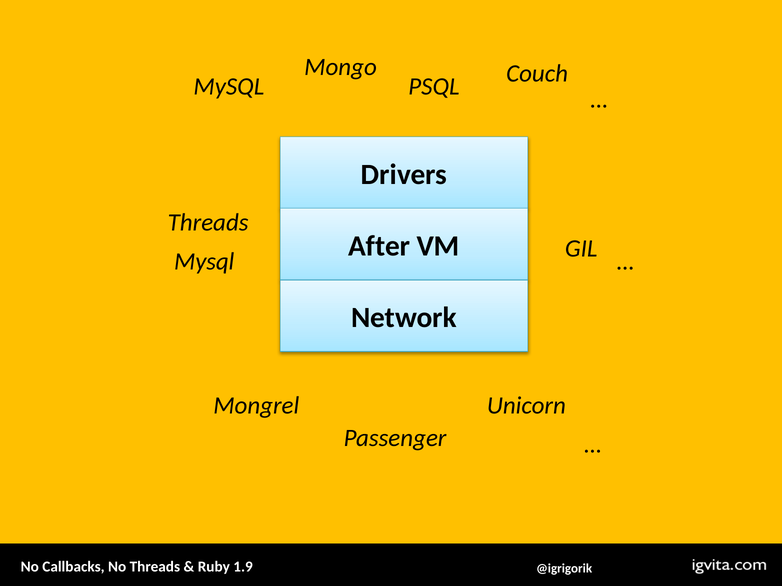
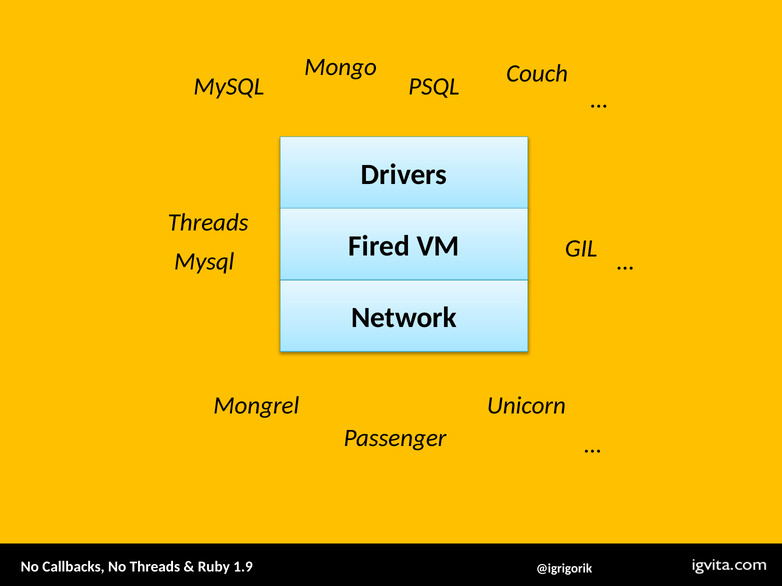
After: After -> Fired
